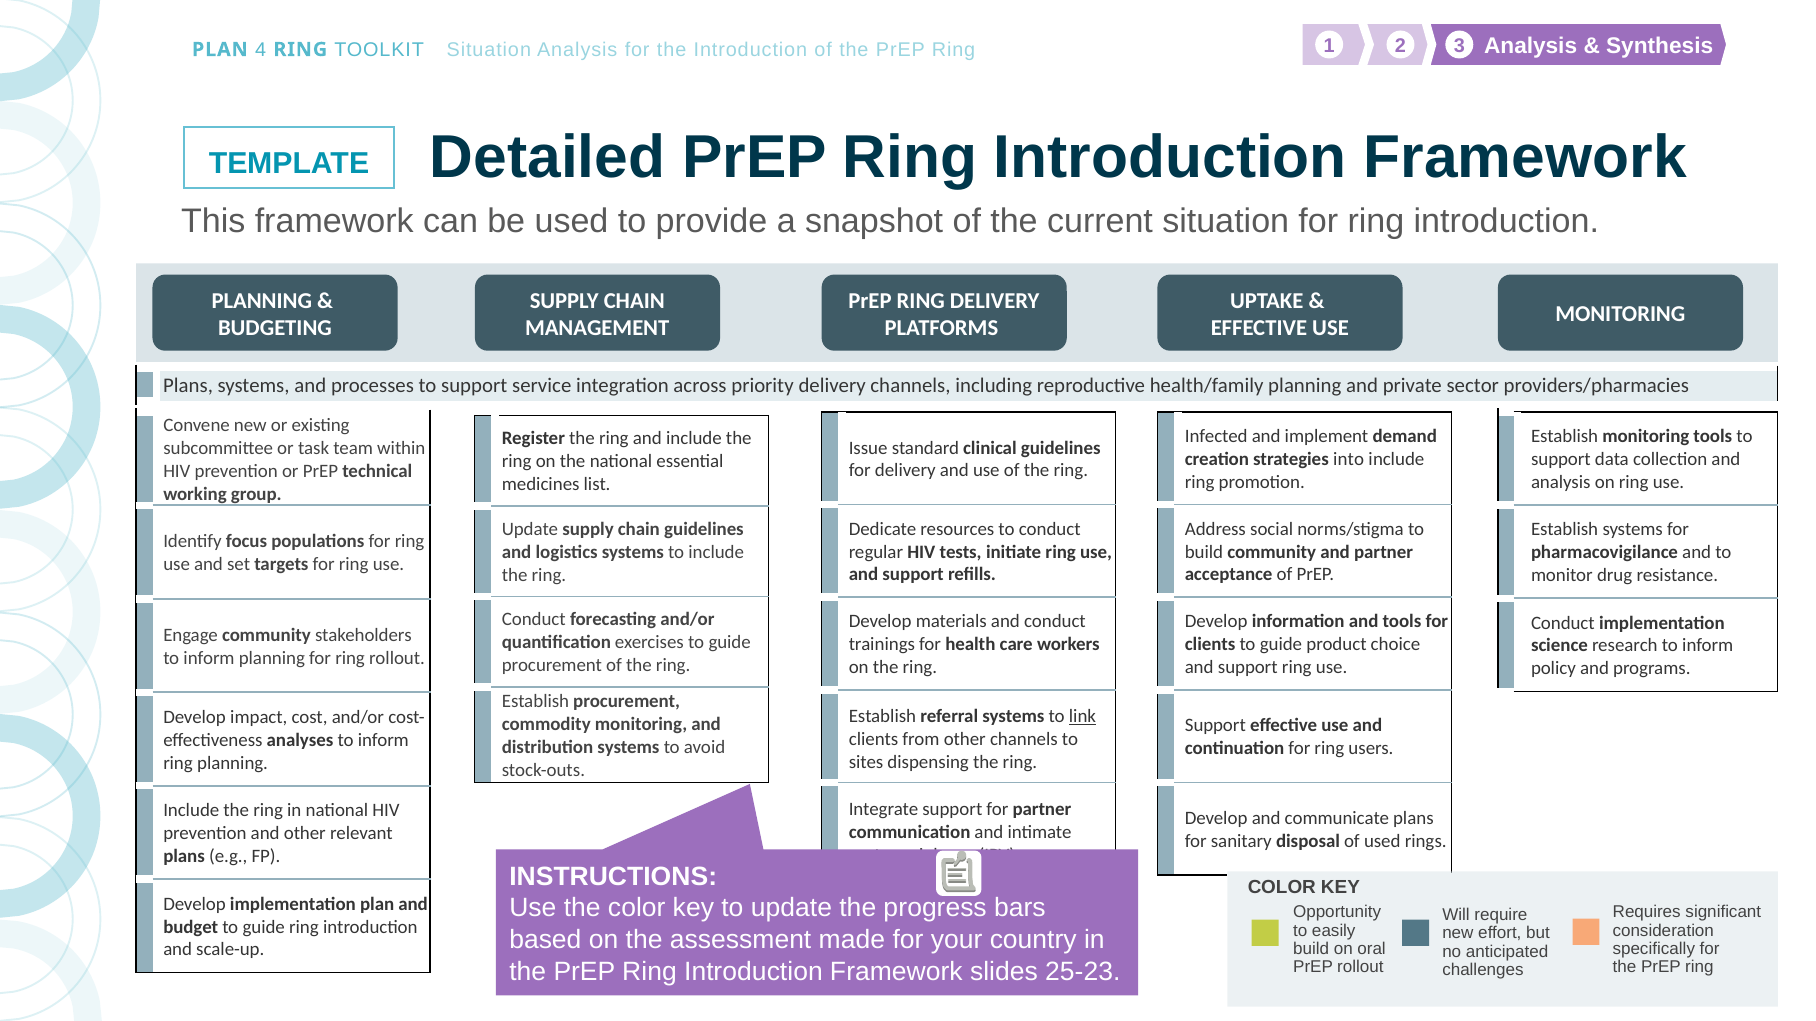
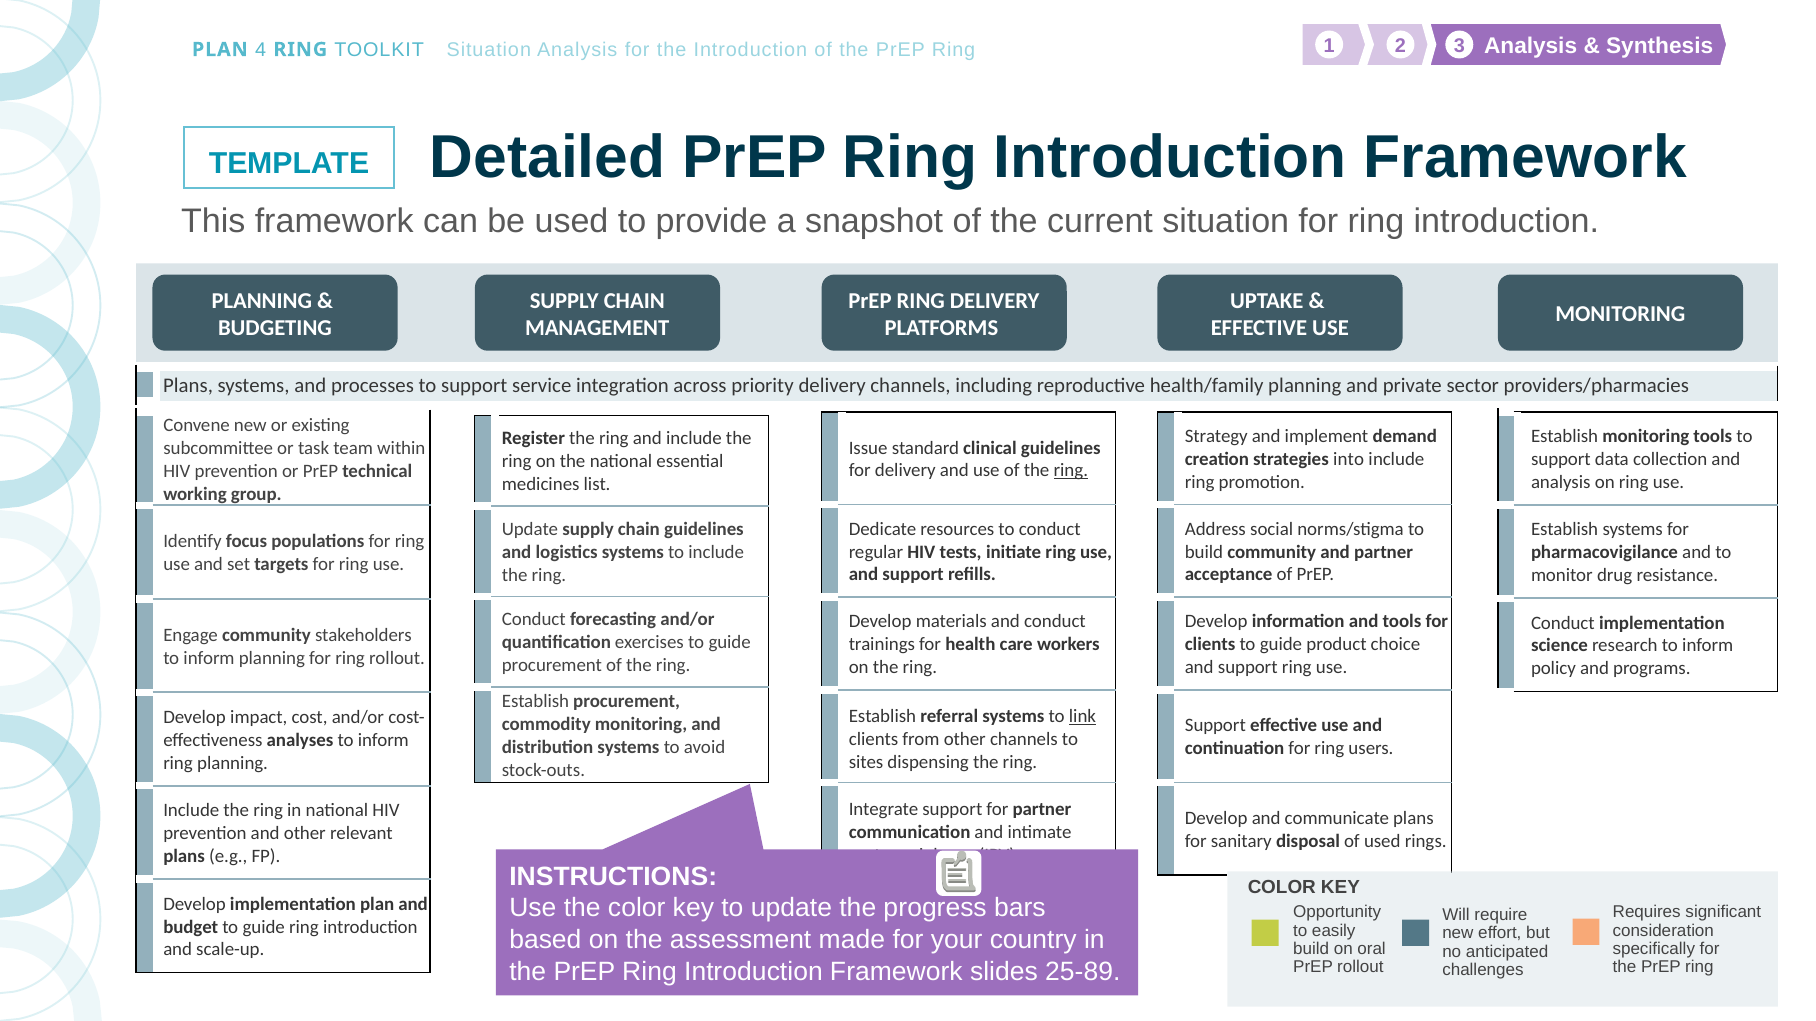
Infected: Infected -> Strategy
ring at (1071, 471) underline: none -> present
25-23: 25-23 -> 25-89
